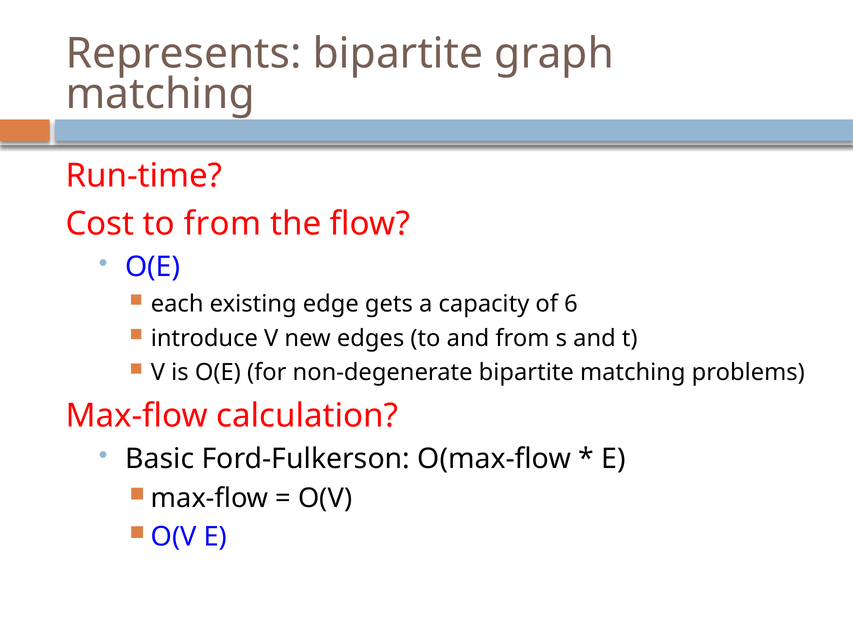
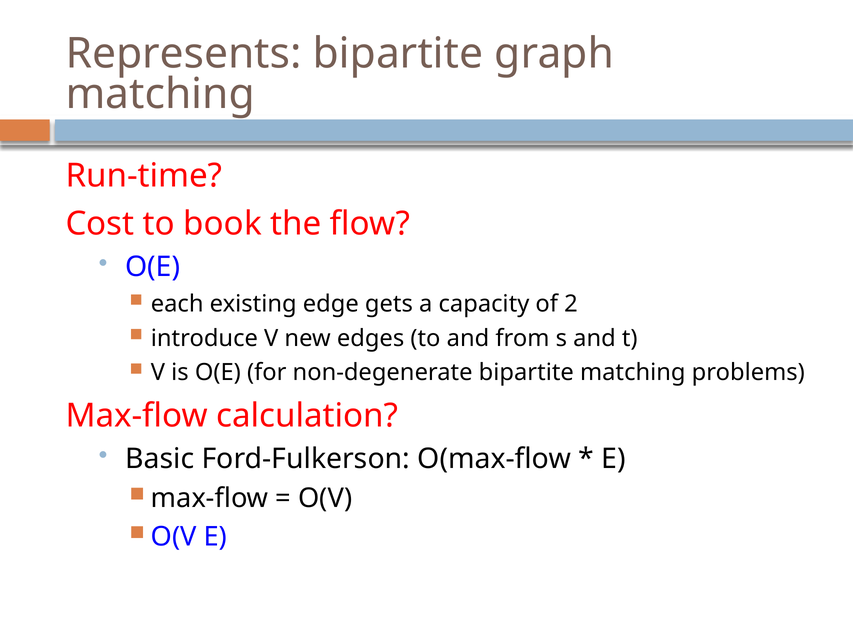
to from: from -> book
6: 6 -> 2
